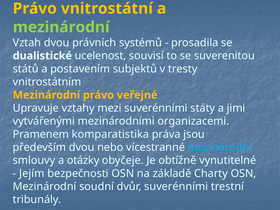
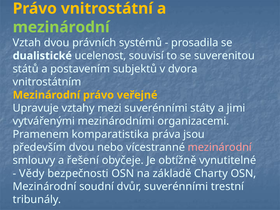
tresty: tresty -> dvora
mezinárodní at (220, 147) colour: light blue -> pink
otázky: otázky -> řešení
Jejím: Jejím -> Vědy
